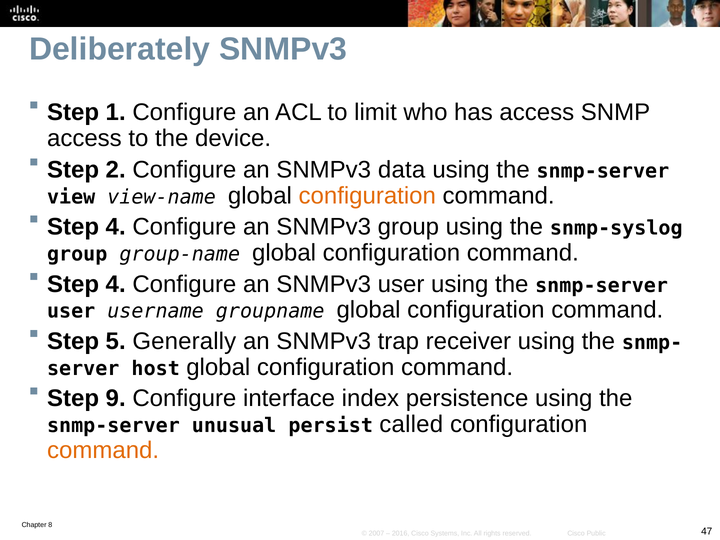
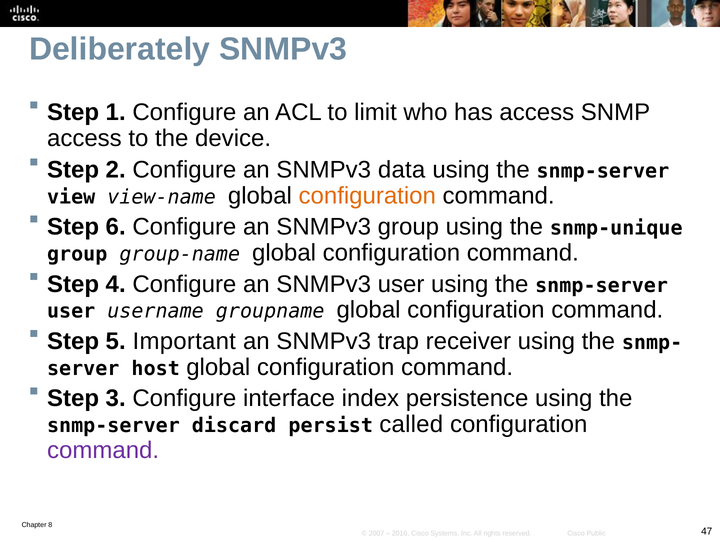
4 at (116, 227): 4 -> 6
snmp-syslog: snmp-syslog -> snmp-unique
Generally: Generally -> Important
9: 9 -> 3
unusual: unusual -> discard
command at (103, 450) colour: orange -> purple
